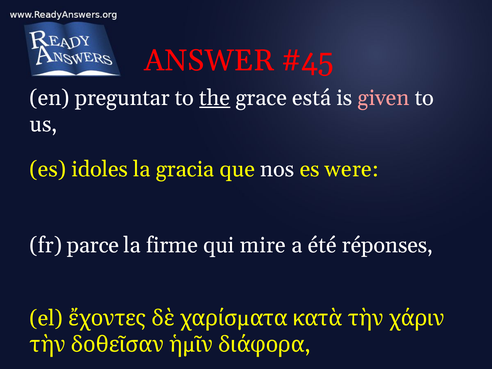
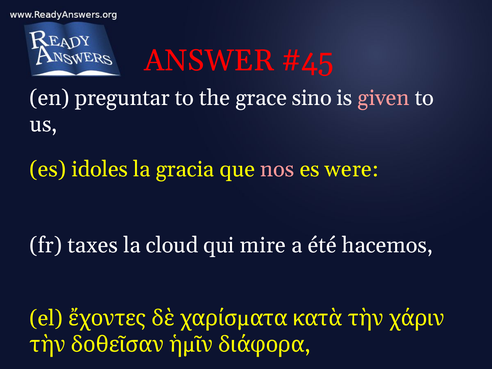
the underline: present -> none
está: está -> sino
nos colour: white -> pink
parce: parce -> taxes
firme: firme -> cloud
réponses: réponses -> hacemos
